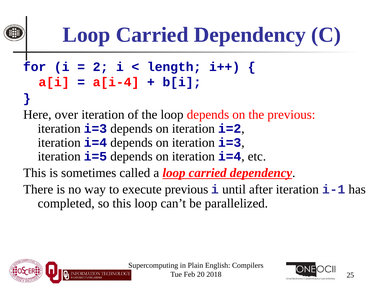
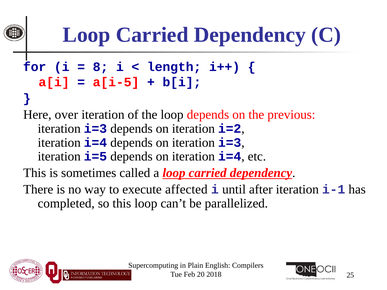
2: 2 -> 8
a[i-4: a[i-4 -> a[i-5
execute previous: previous -> affected
